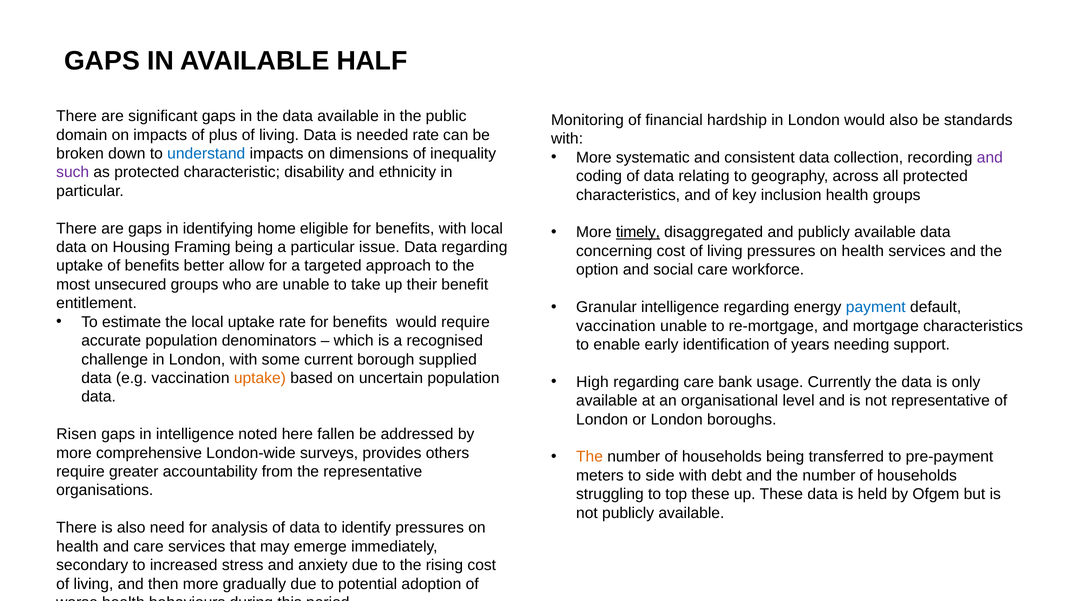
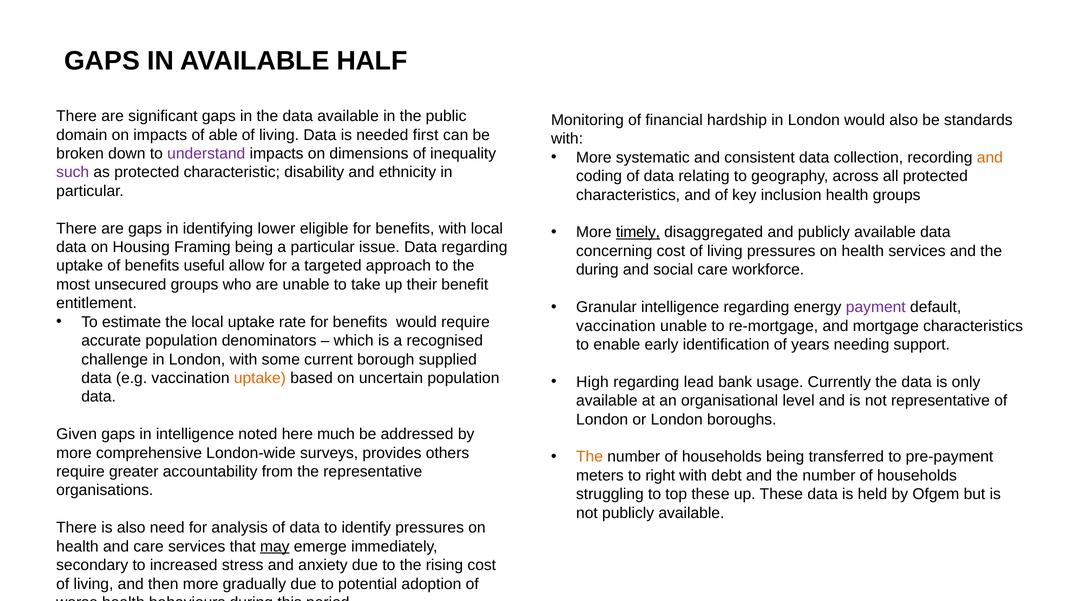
plus: plus -> able
needed rate: rate -> first
understand colour: blue -> purple
and at (990, 158) colour: purple -> orange
home: home -> lower
better: better -> useful
option at (597, 270): option -> during
payment colour: blue -> purple
regarding care: care -> lead
Risen: Risen -> Given
fallen: fallen -> much
side: side -> right
may underline: none -> present
